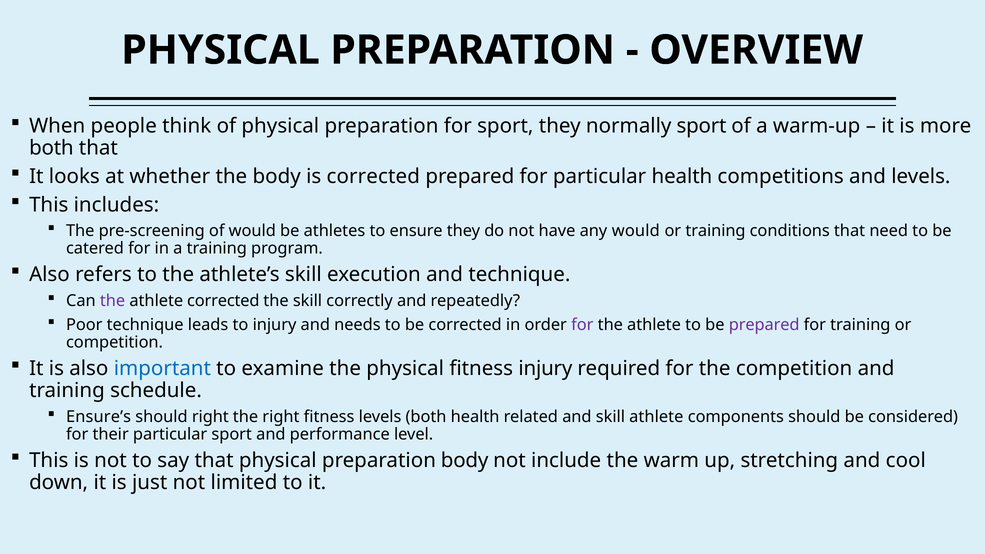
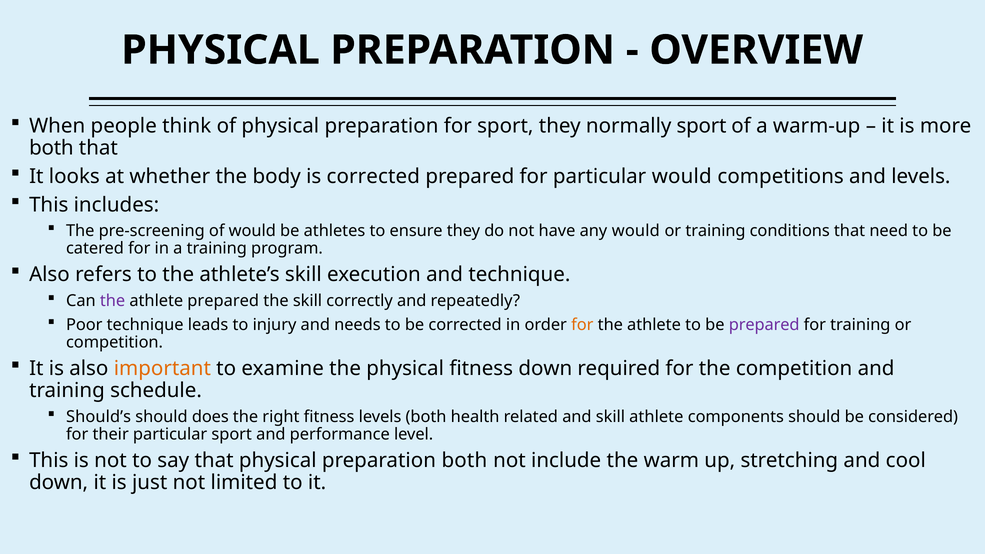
particular health: health -> would
athlete corrected: corrected -> prepared
for at (582, 325) colour: purple -> orange
important colour: blue -> orange
fitness injury: injury -> down
Ensure’s: Ensure’s -> Should’s
should right: right -> does
preparation body: body -> both
